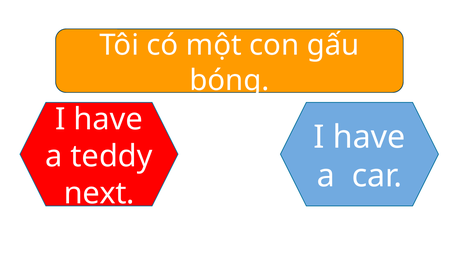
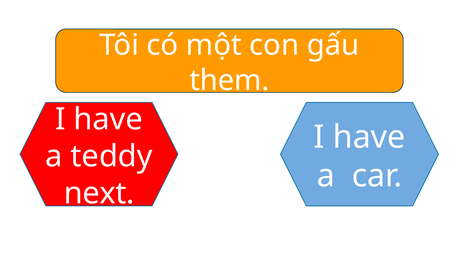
bóng: bóng -> them
